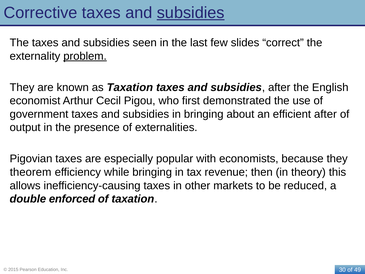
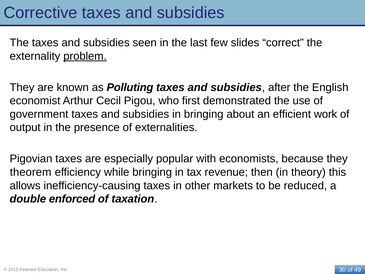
subsidies at (191, 13) underline: present -> none
as Taxation: Taxation -> Polluting
efficient after: after -> work
